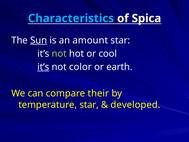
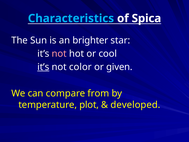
Sun underline: present -> none
amount: amount -> brighter
not at (59, 54) colour: light green -> pink
earth: earth -> given
their: their -> from
temperature star: star -> plot
